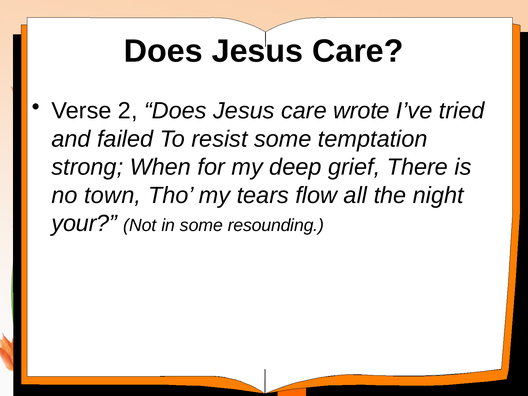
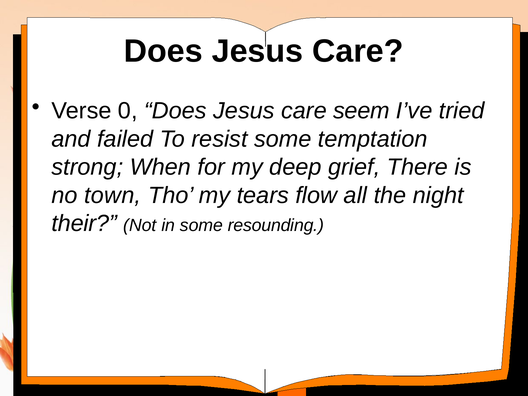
2: 2 -> 0
wrote: wrote -> seem
your: your -> their
